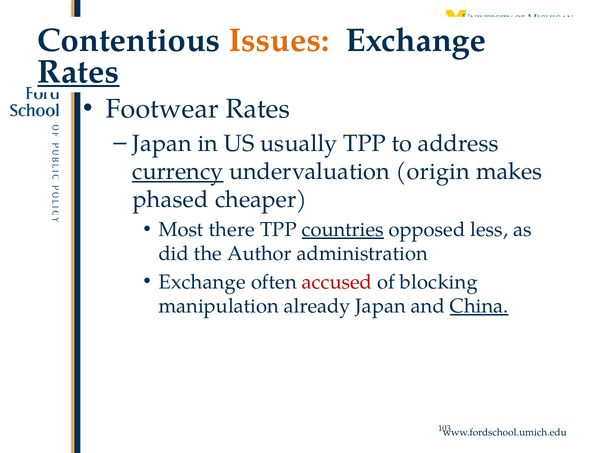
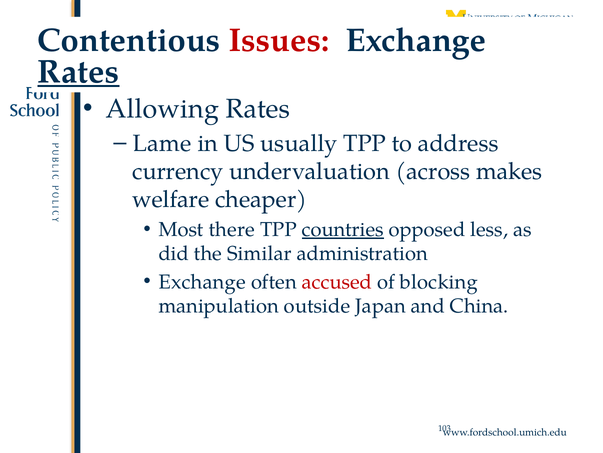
Issues colour: orange -> red
Footwear: Footwear -> Allowing
Japan at (162, 143): Japan -> Lame
currency underline: present -> none
origin: origin -> across
phased: phased -> welfare
Author: Author -> Similar
already: already -> outside
China underline: present -> none
